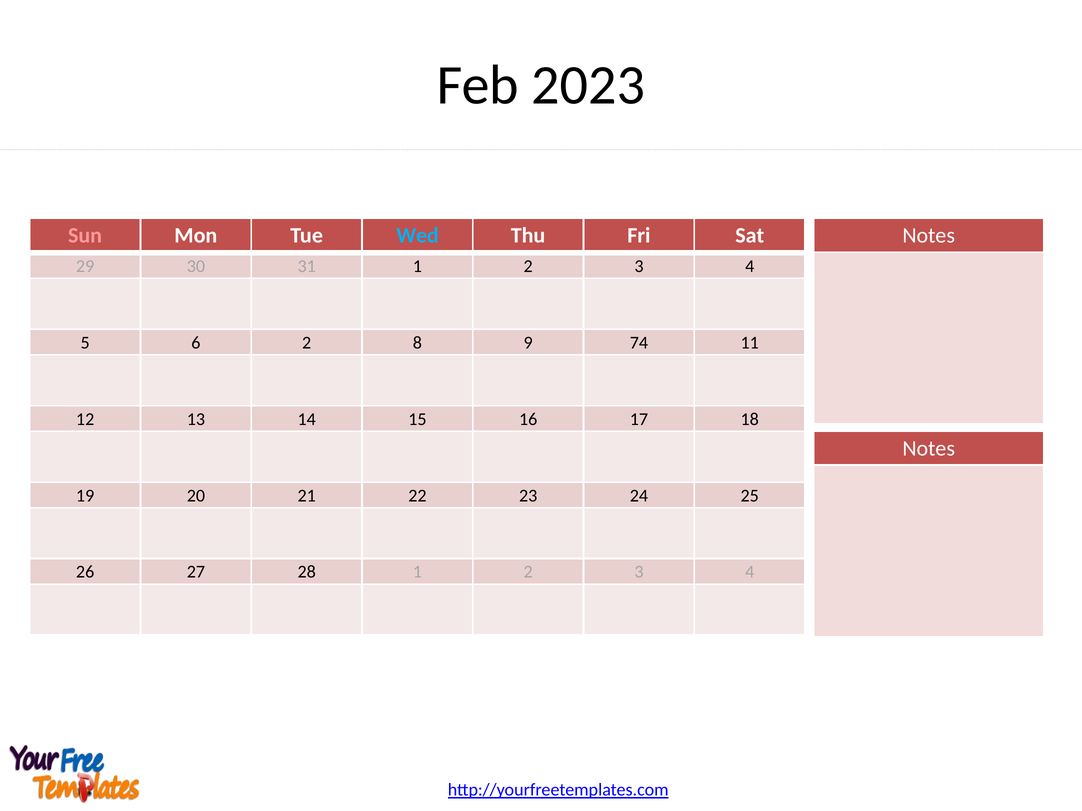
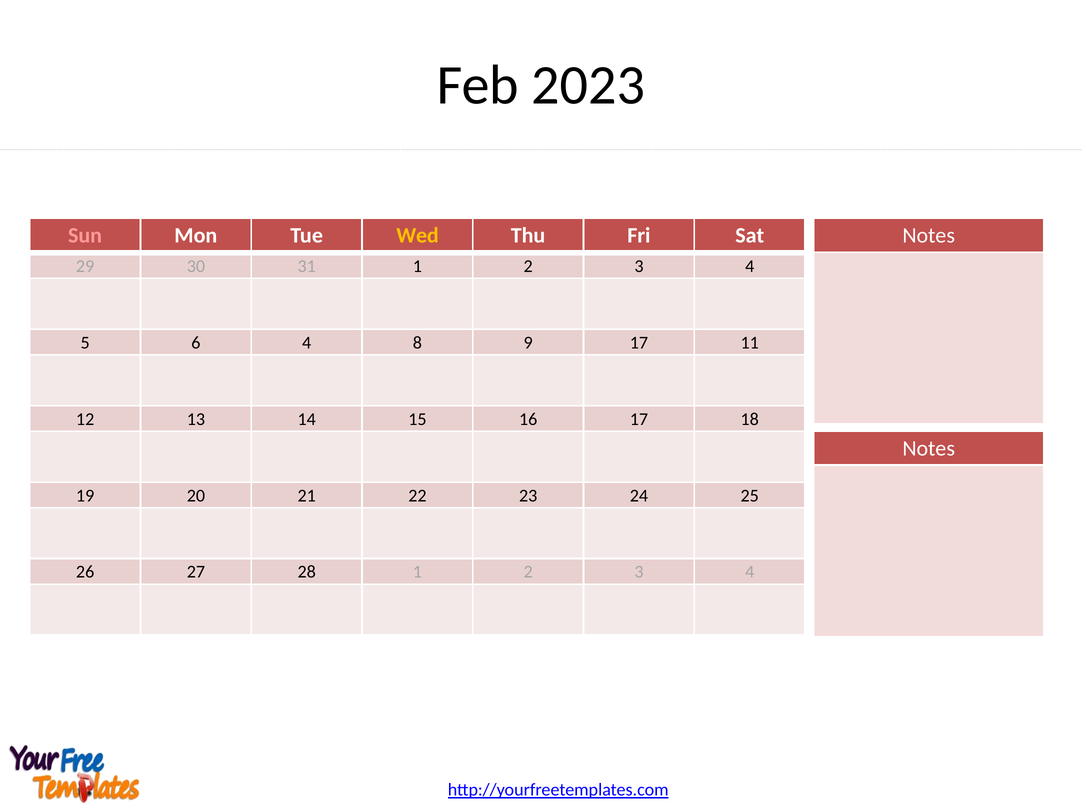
Wed colour: light blue -> yellow
6 2: 2 -> 4
9 74: 74 -> 17
